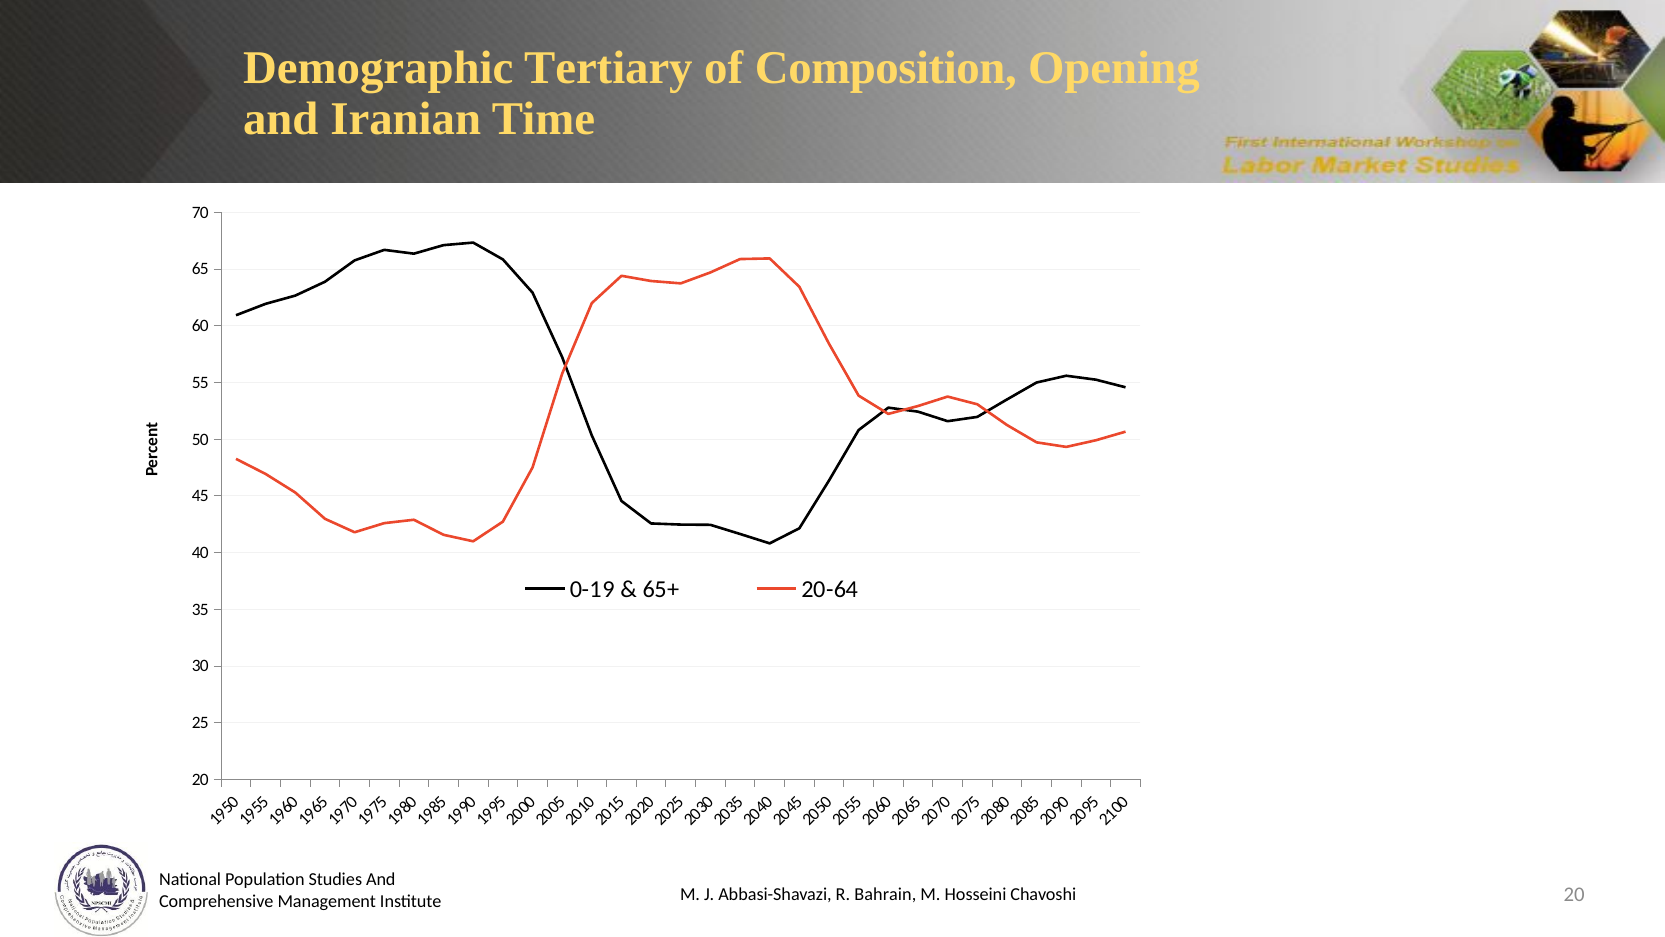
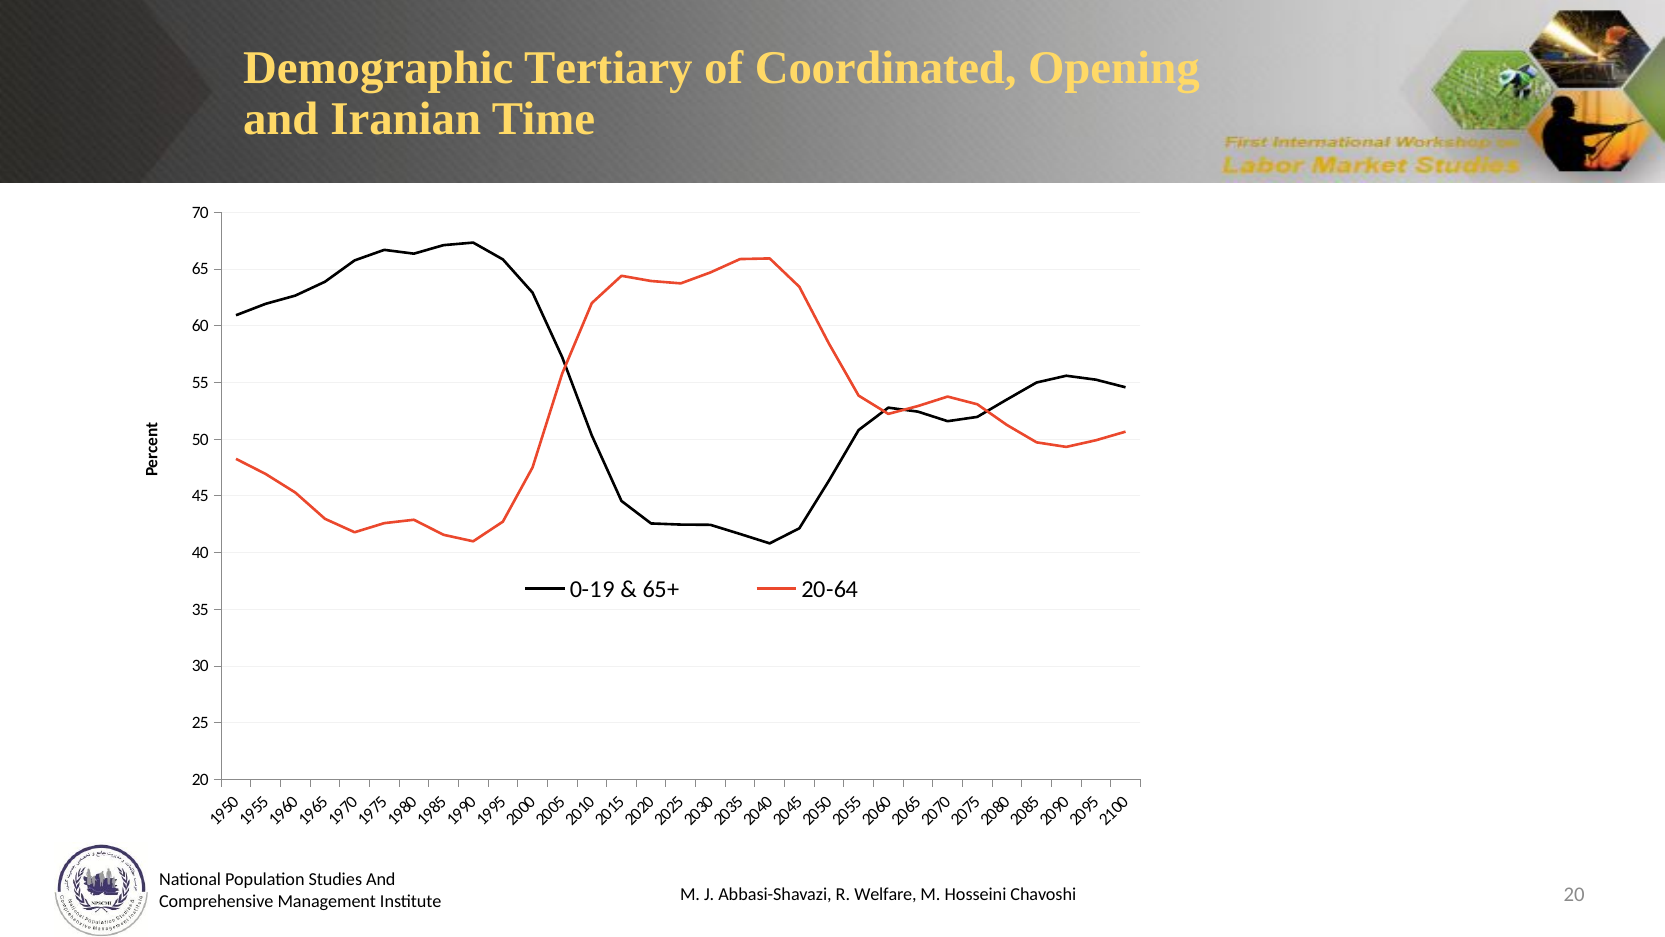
Composition: Composition -> Coordinated
Bahrain: Bahrain -> Welfare
